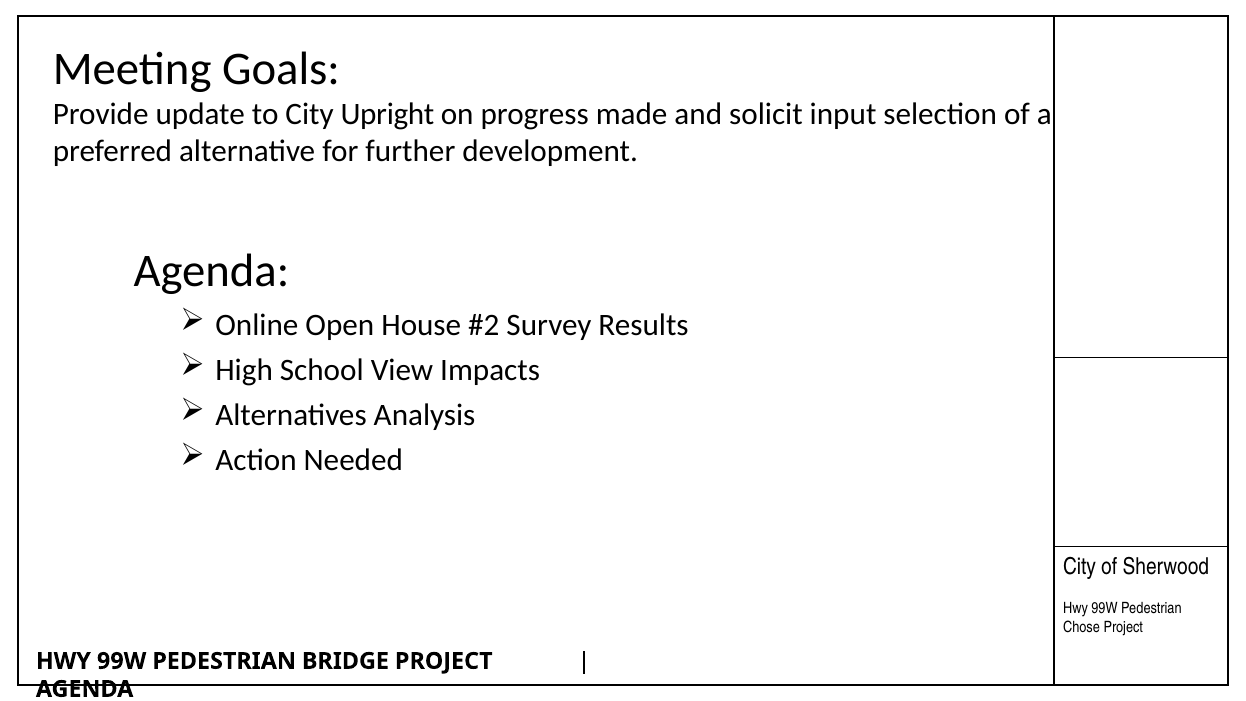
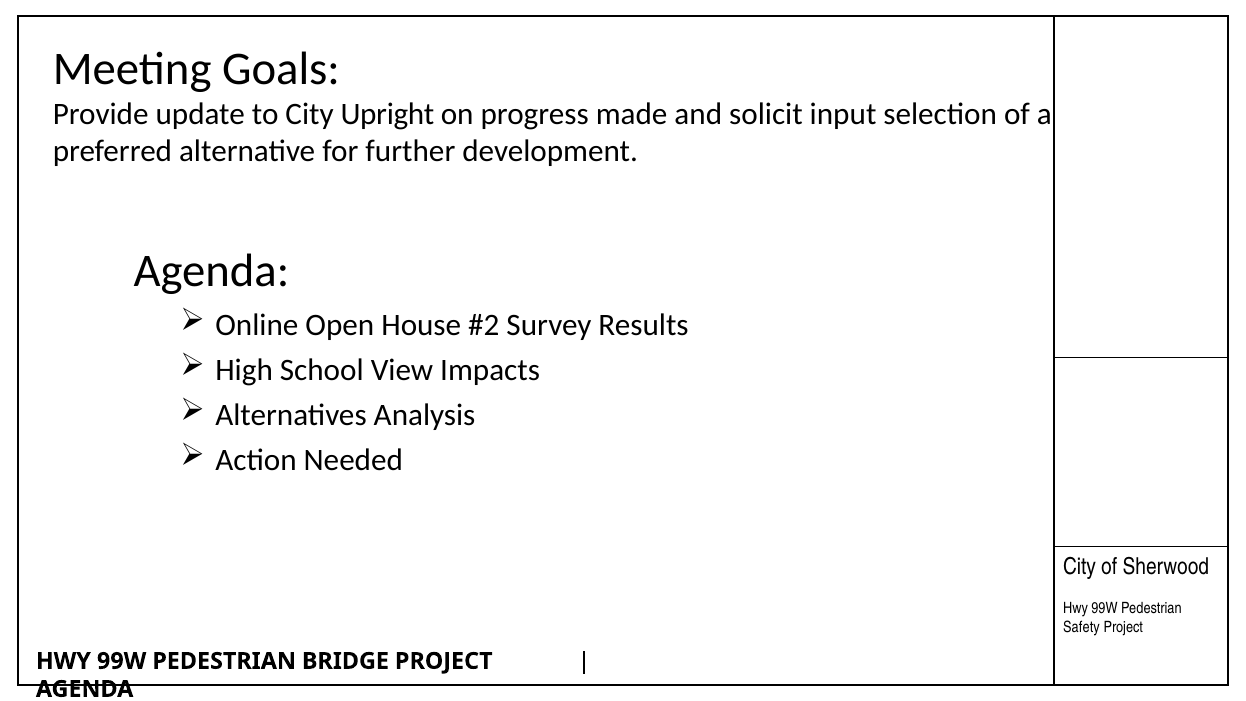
Chose: Chose -> Safety
